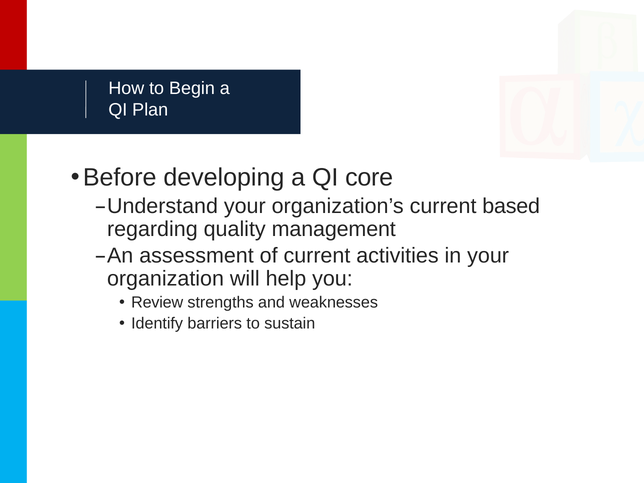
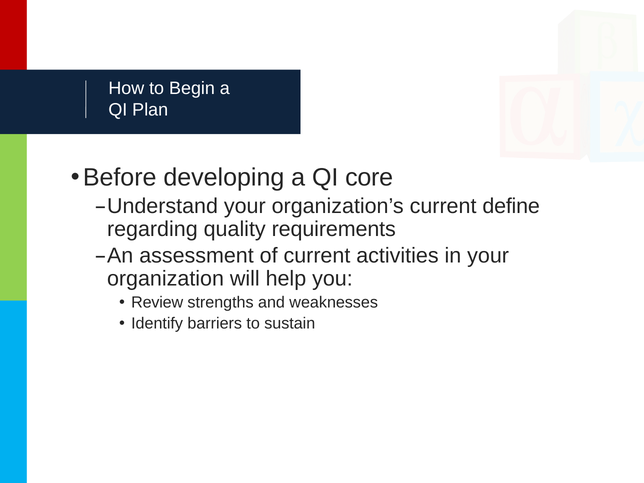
based: based -> define
management: management -> requirements
